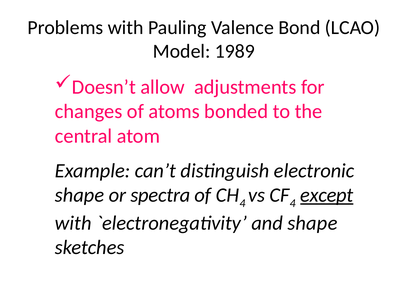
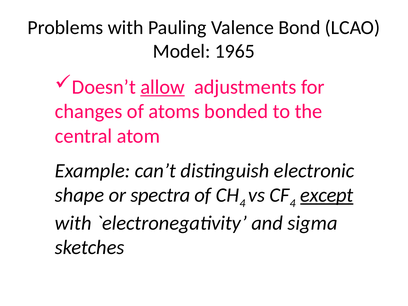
1989: 1989 -> 1965
allow underline: none -> present
and shape: shape -> sigma
